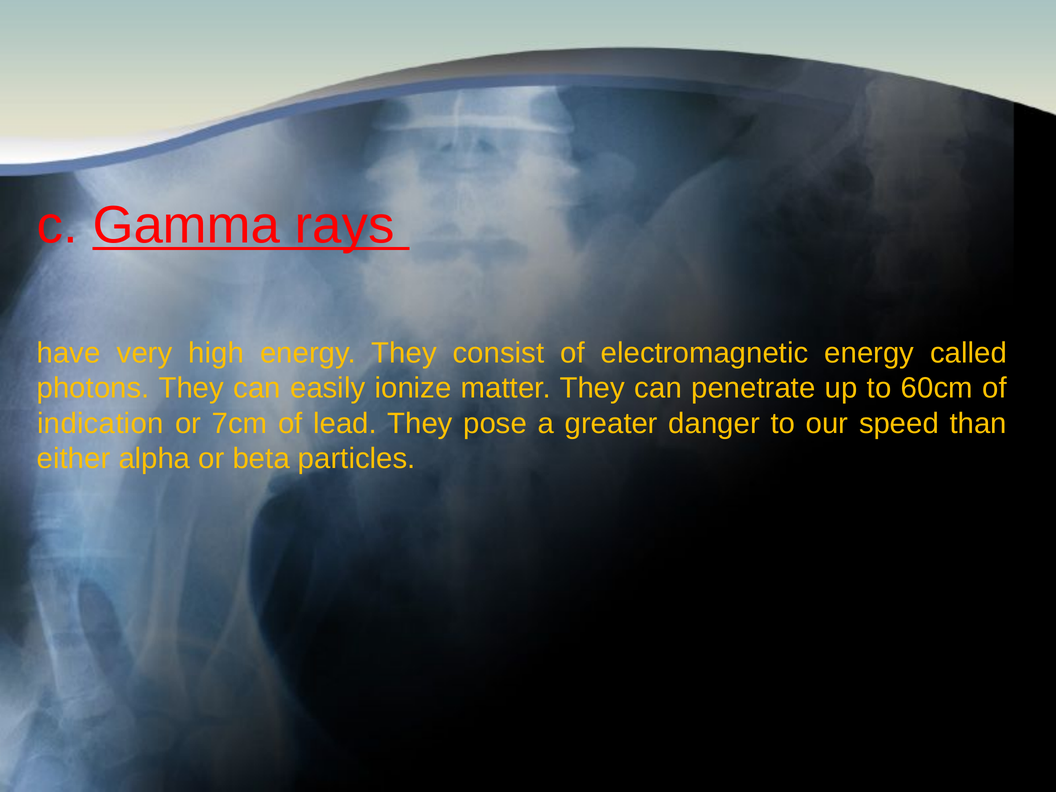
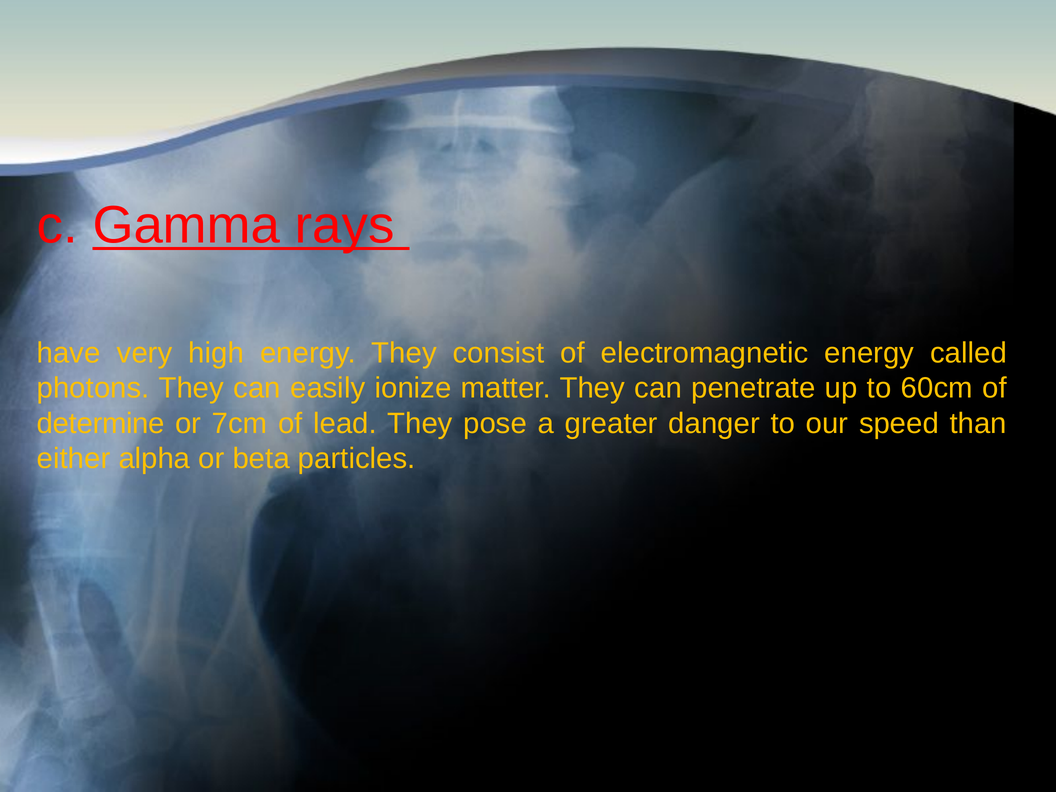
indication: indication -> determine
